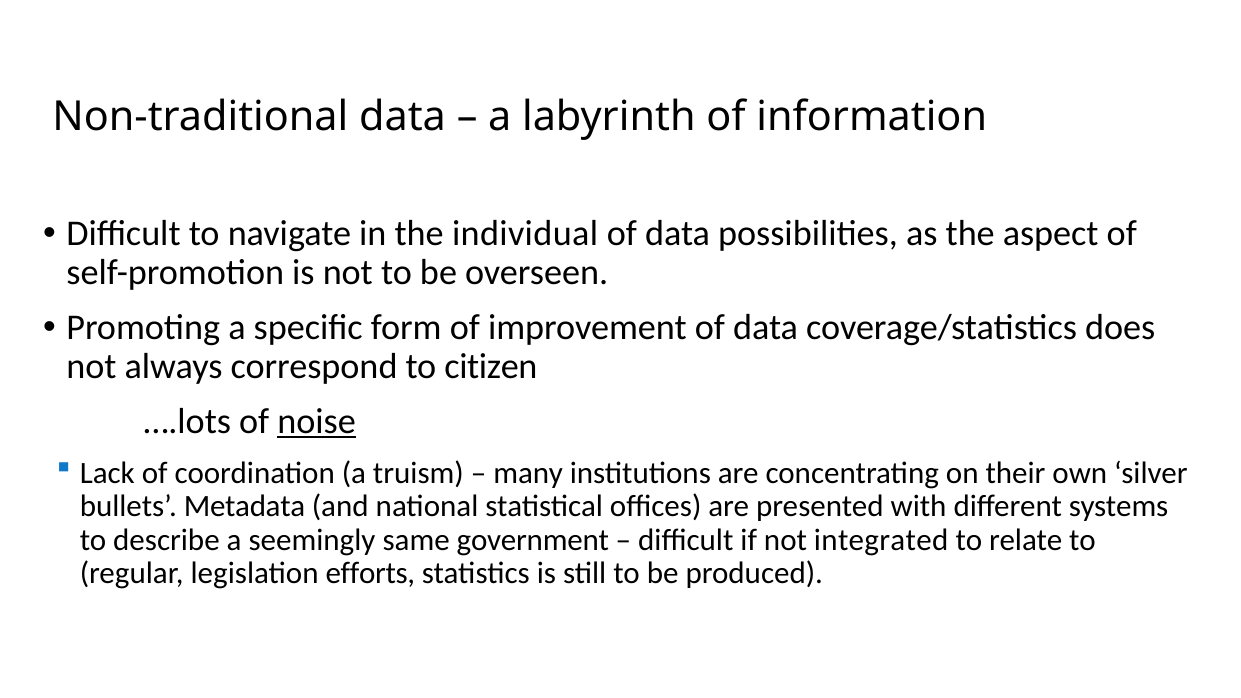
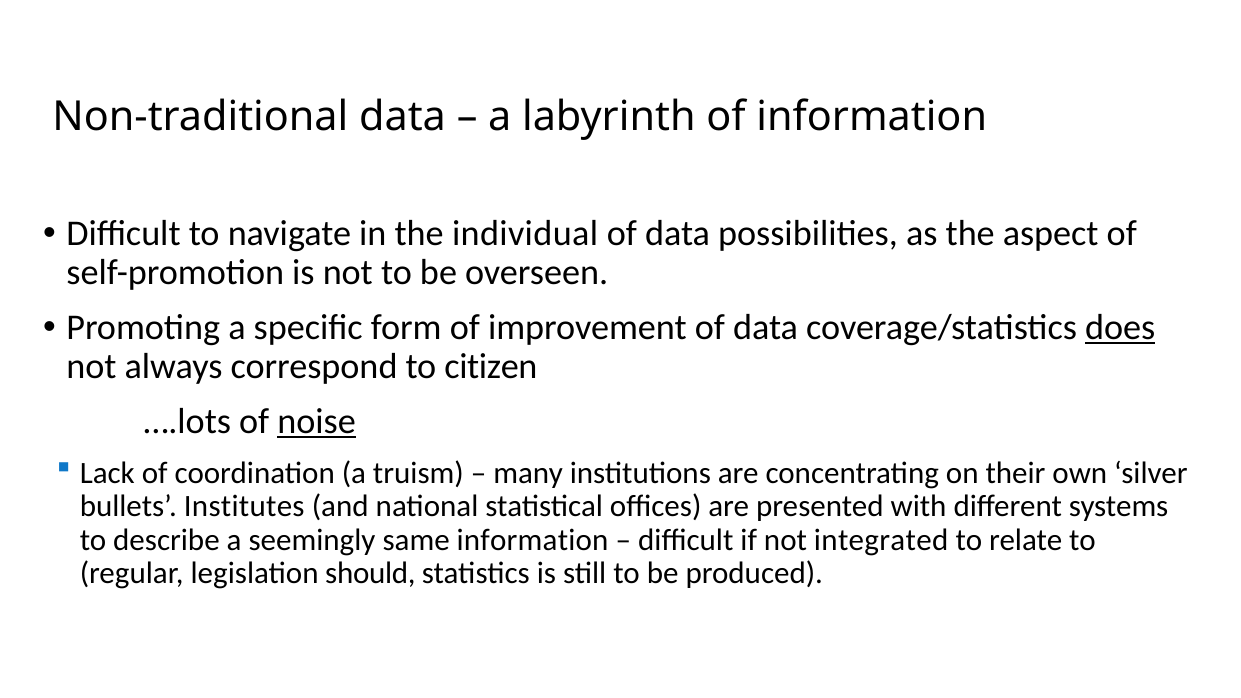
does underline: none -> present
Metadata: Metadata -> Institutes
same government: government -> information
efforts: efforts -> should
